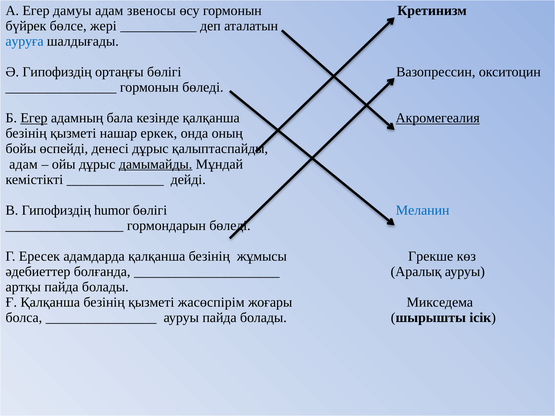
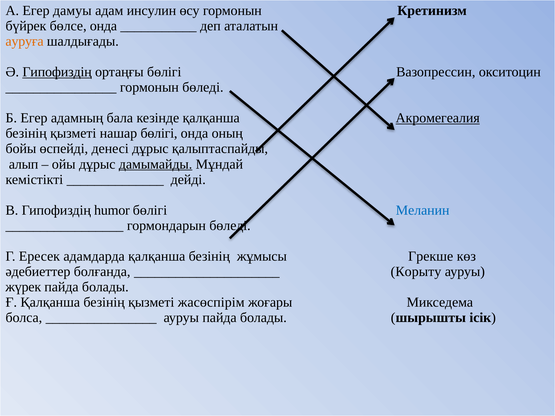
звеносы: звеносы -> инсулин
бөлсе жері: жері -> онда
ауруға colour: blue -> orange
Гипофиздің at (57, 72) underline: none -> present
Егер at (34, 118) underline: present -> none
нашар еркек: еркек -> бөлігі
адам at (23, 164): адам -> алып
Аралық: Аралық -> Корыту
артқы: артқы -> жүрек
